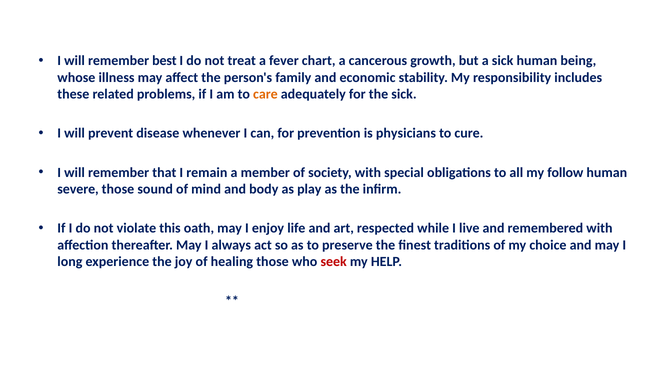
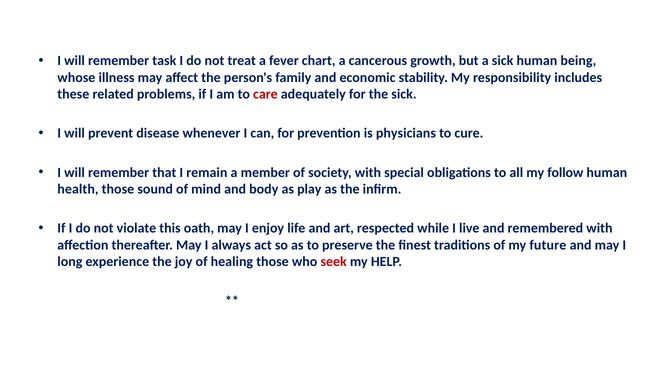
best: best -> task
care colour: orange -> red
severe: severe -> health
choice: choice -> future
